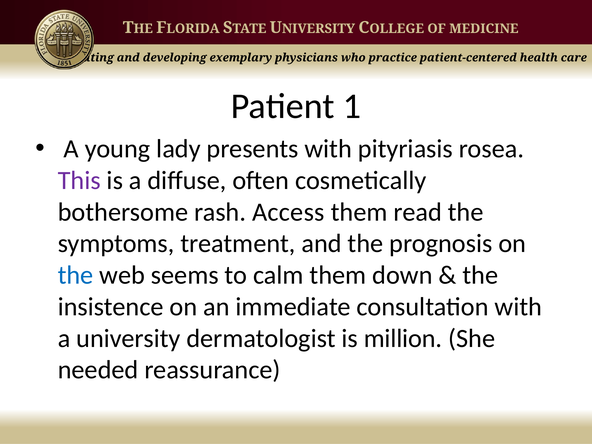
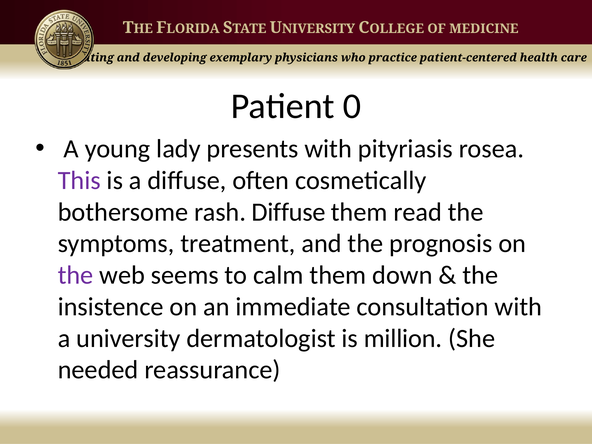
1: 1 -> 0
rash Access: Access -> Diffuse
the at (76, 275) colour: blue -> purple
